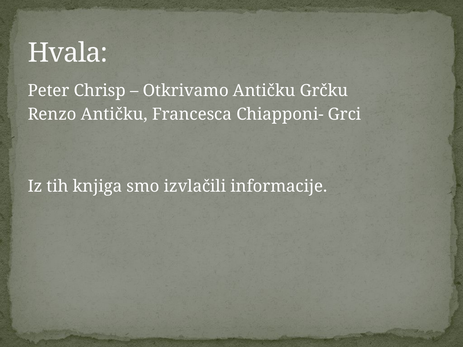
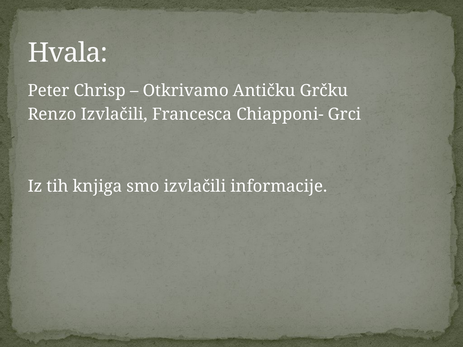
Renzo Antičku: Antičku -> Izvlačili
